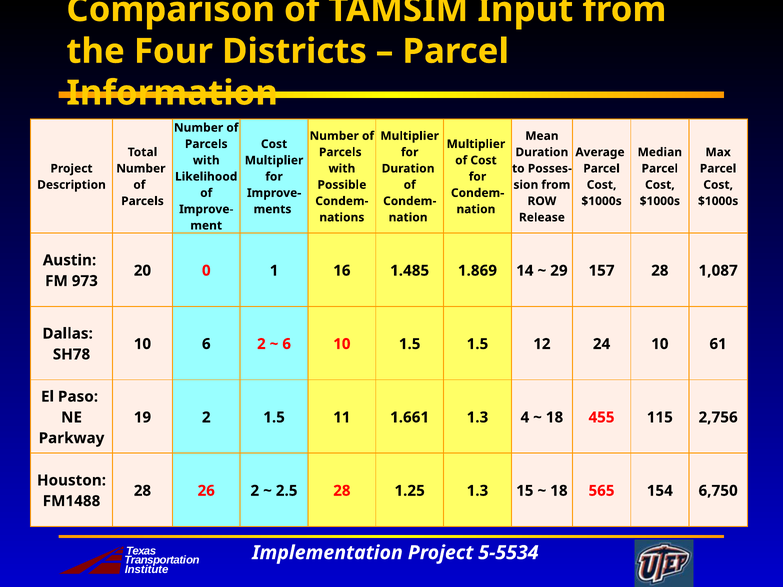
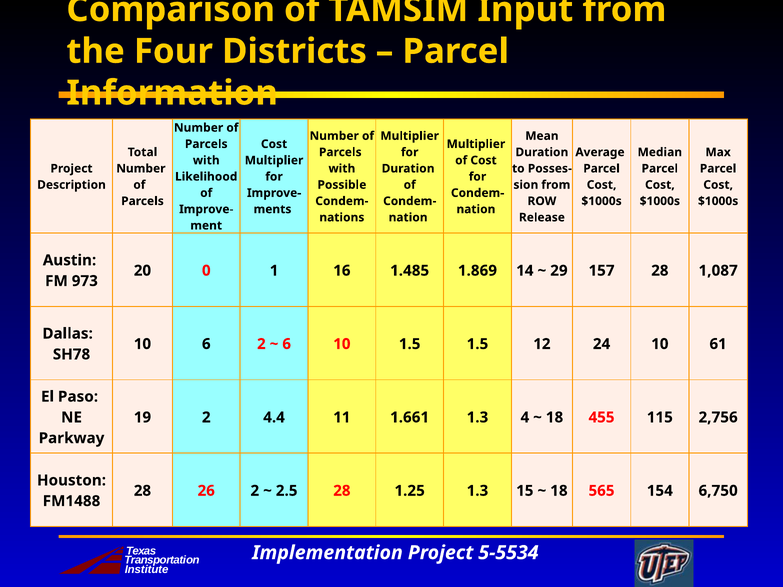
2 1.5: 1.5 -> 4.4
